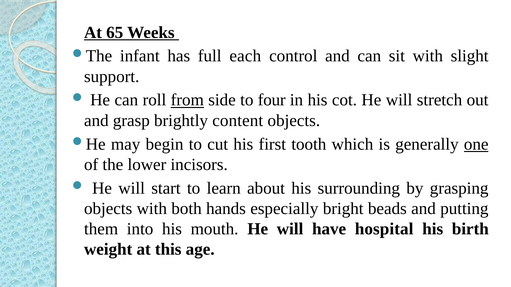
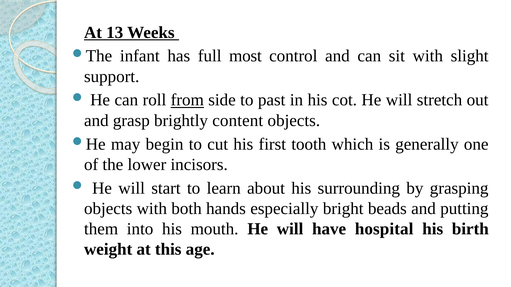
65: 65 -> 13
each: each -> most
four: four -> past
one underline: present -> none
